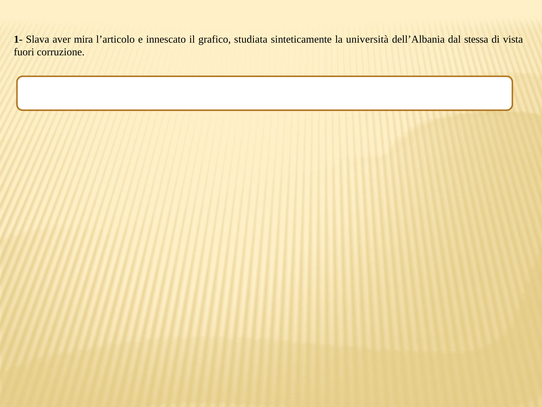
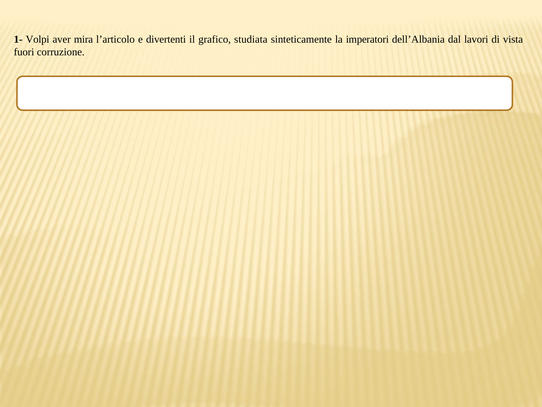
Slava: Slava -> Volpi
innescato: innescato -> divertenti
università: università -> imperatori
stessa: stessa -> lavori
